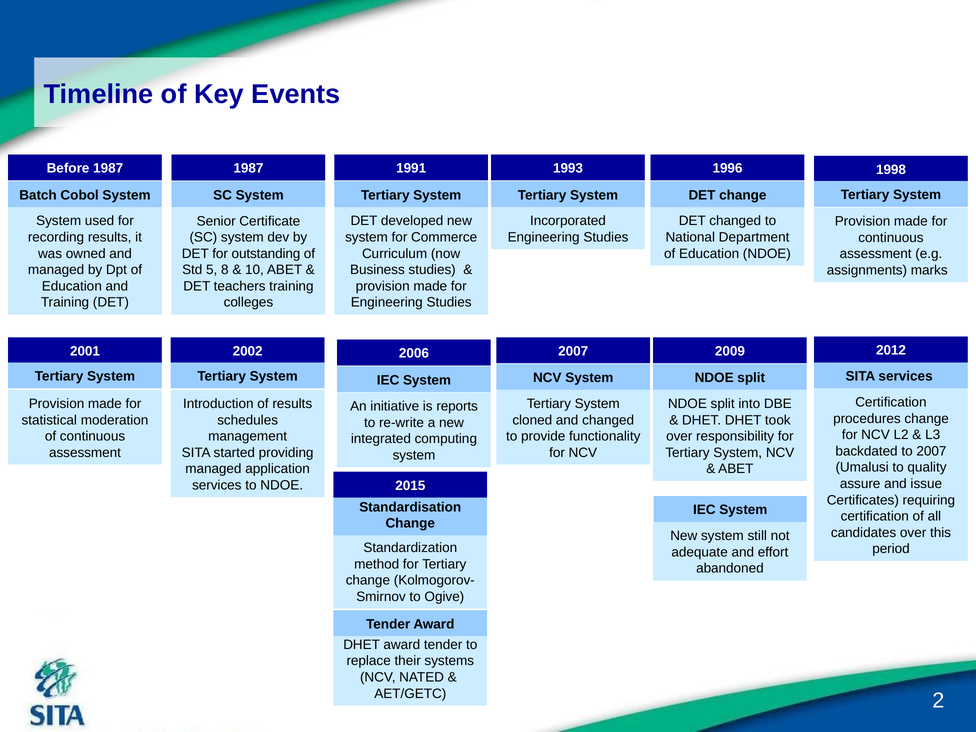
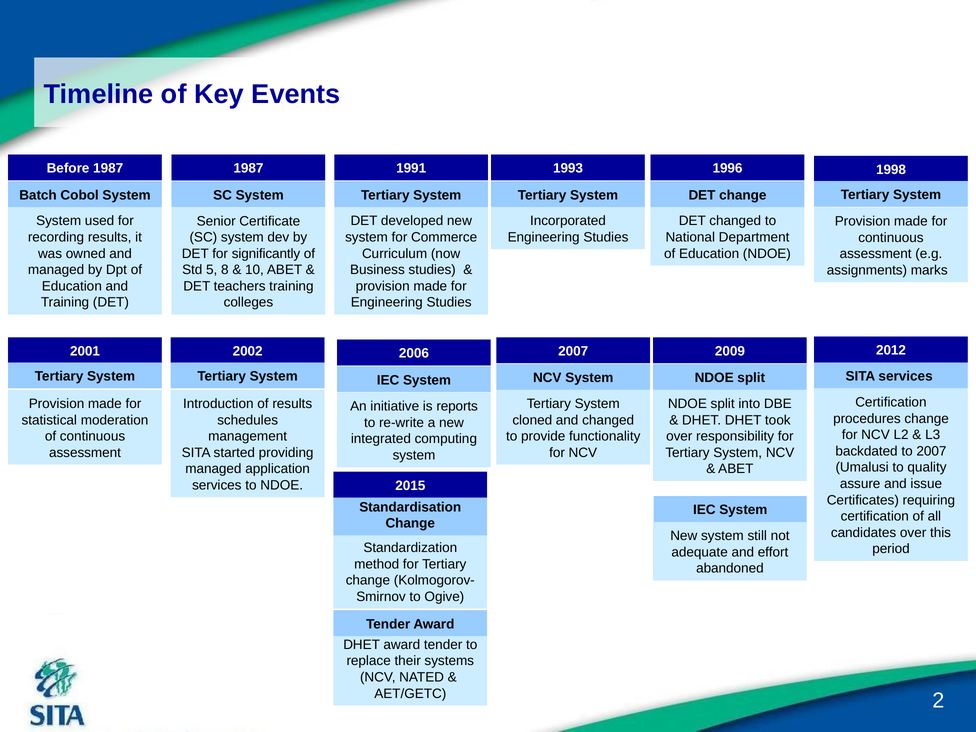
outstanding: outstanding -> significantly
